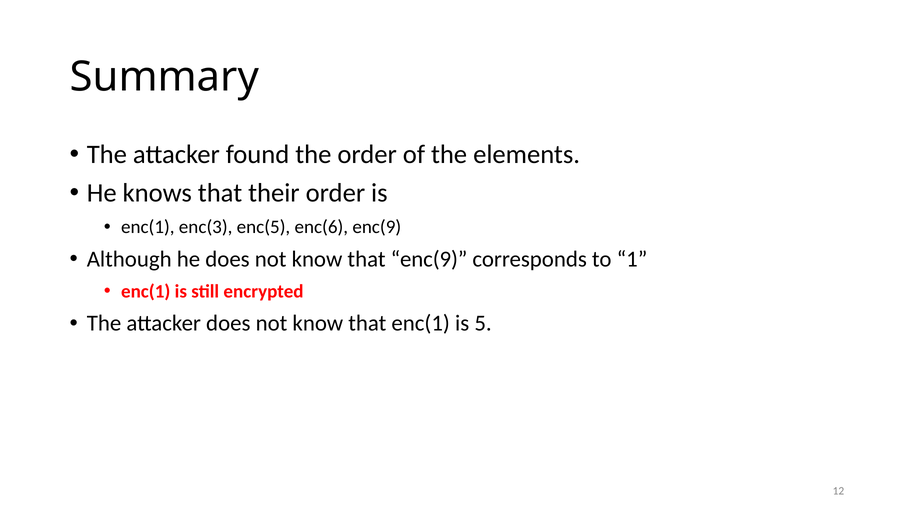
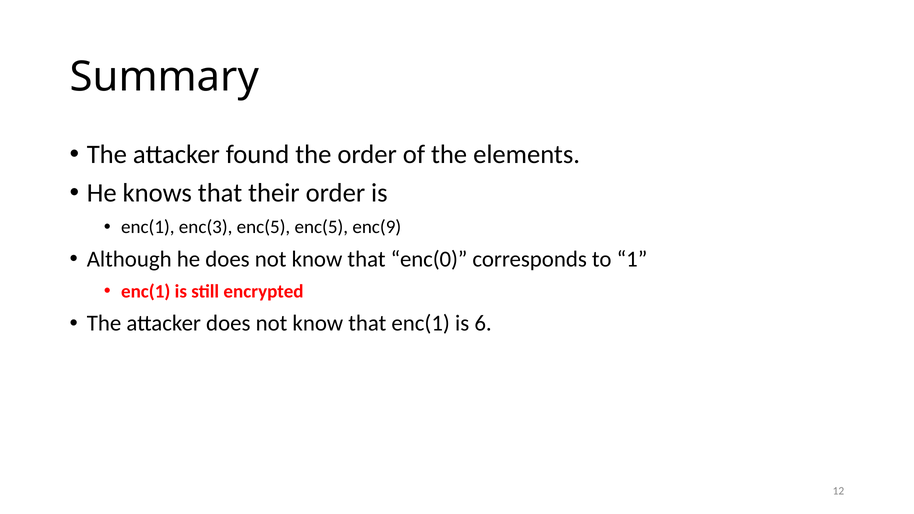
enc(5 enc(6: enc(6 -> enc(5
that enc(9: enc(9 -> enc(0
5: 5 -> 6
